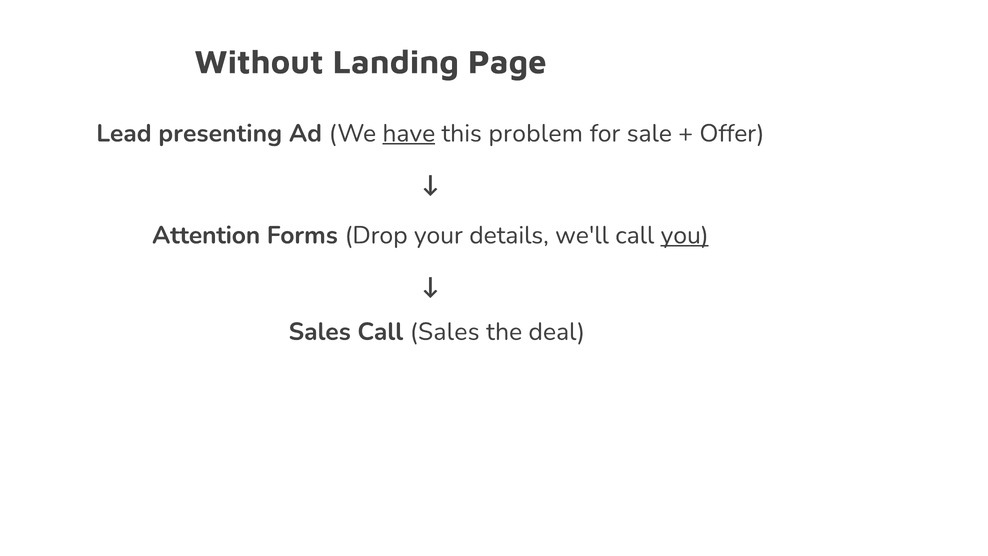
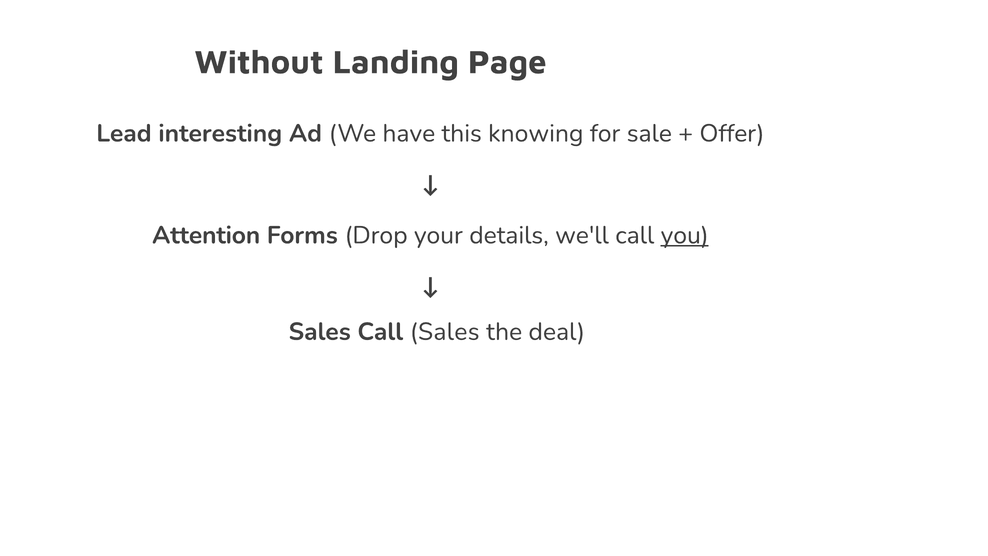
presenting: presenting -> interesting
have underline: present -> none
problem: problem -> knowing
